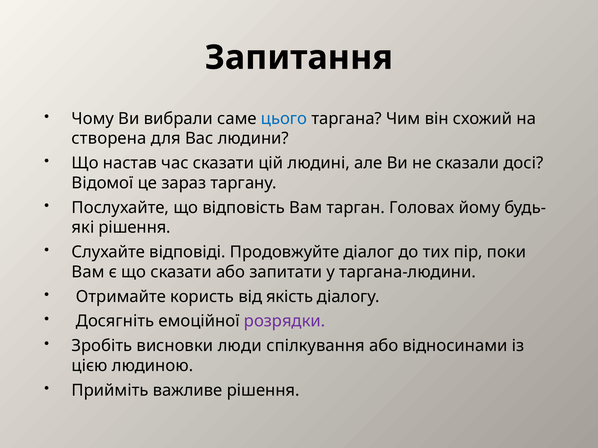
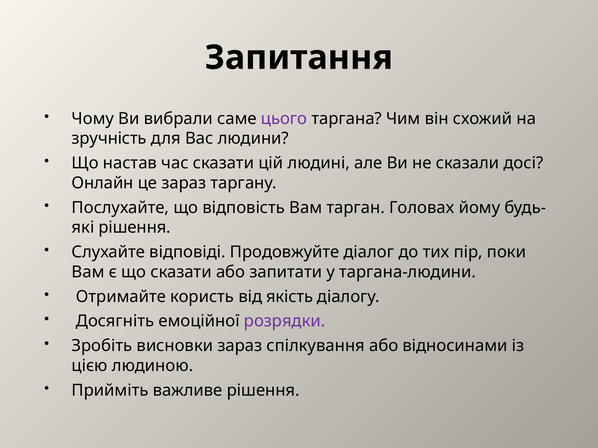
цього colour: blue -> purple
створена: створена -> зручність
Відомої: Відомої -> Онлайн
висновки люди: люди -> зараз
